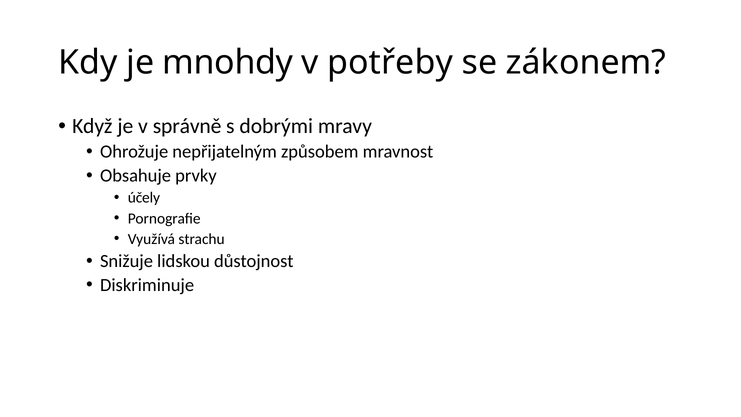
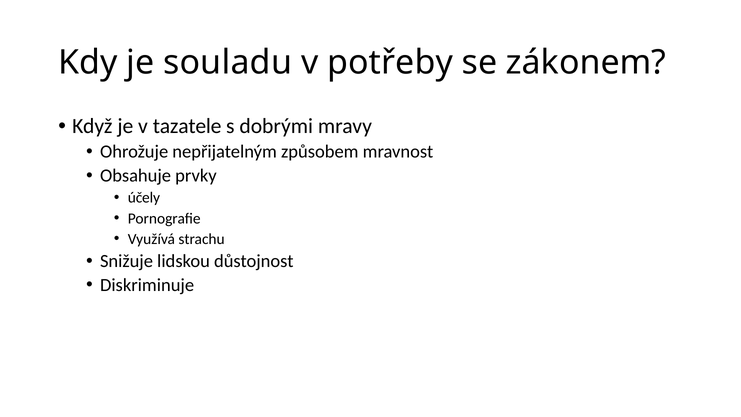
mnohdy: mnohdy -> souladu
správně: správně -> tazatele
